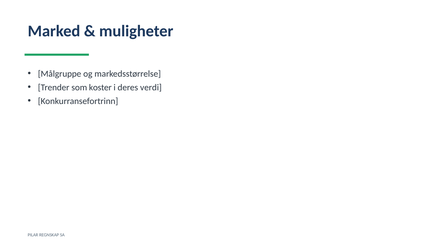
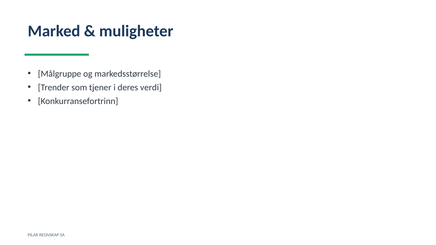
koster: koster -> tjener
